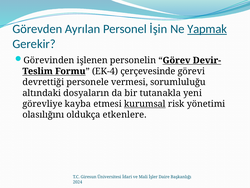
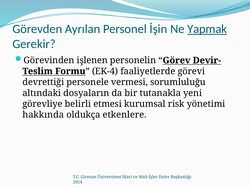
çerçevesinde: çerçevesinde -> faaliyetlerde
kayba: kayba -> belirli
kurumsal underline: present -> none
olasılığını: olasılığını -> hakkında
